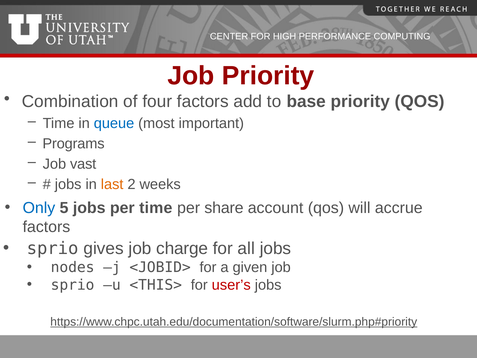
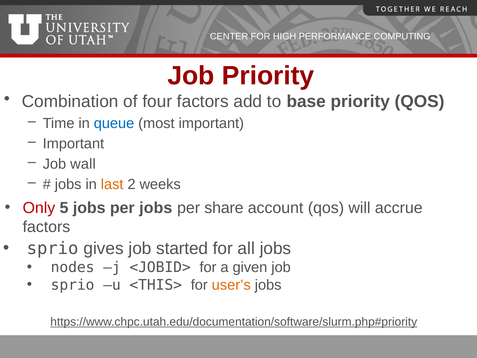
Programs at (73, 144): Programs -> Important
vast: vast -> wall
Only colour: blue -> red
per time: time -> jobs
charge: charge -> started
user’s colour: red -> orange
